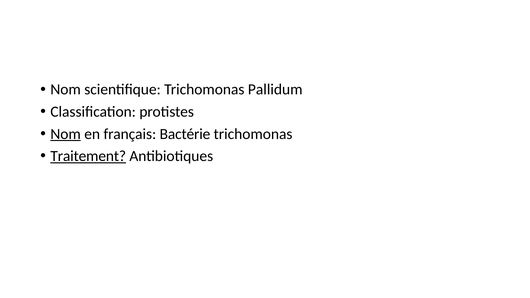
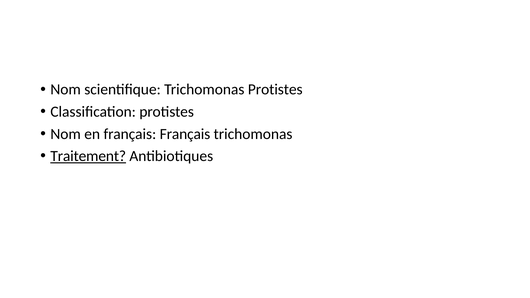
Trichomonas Pallidum: Pallidum -> Protistes
Nom at (66, 134) underline: present -> none
français Bactérie: Bactérie -> Français
